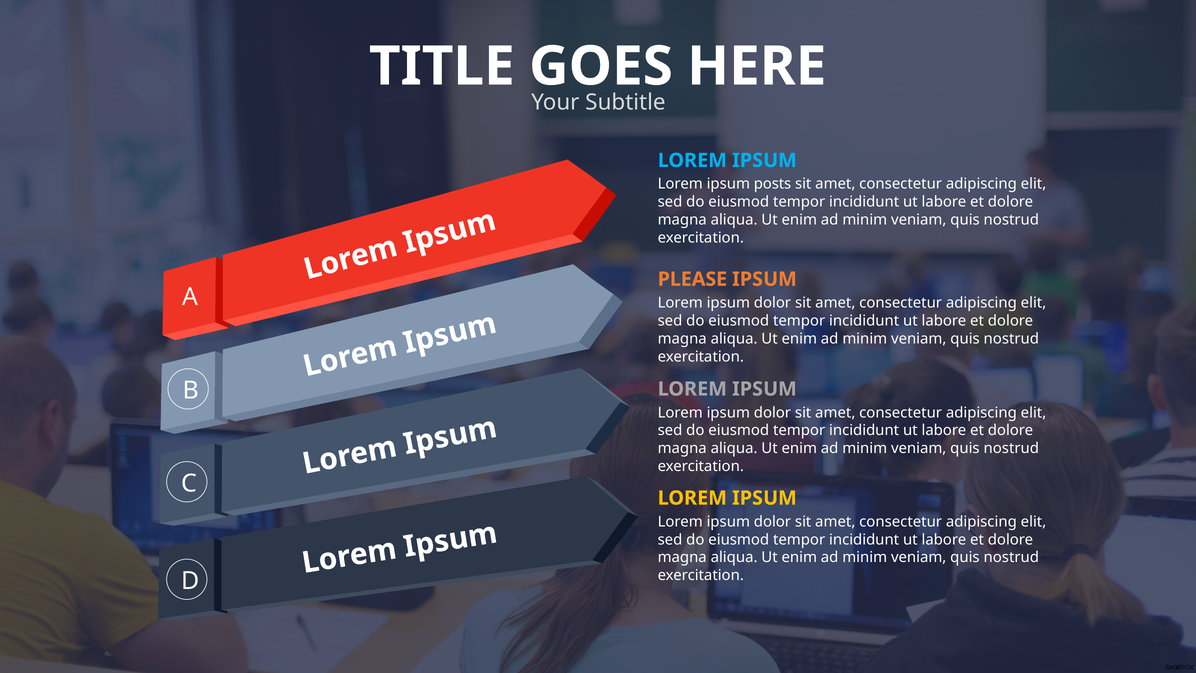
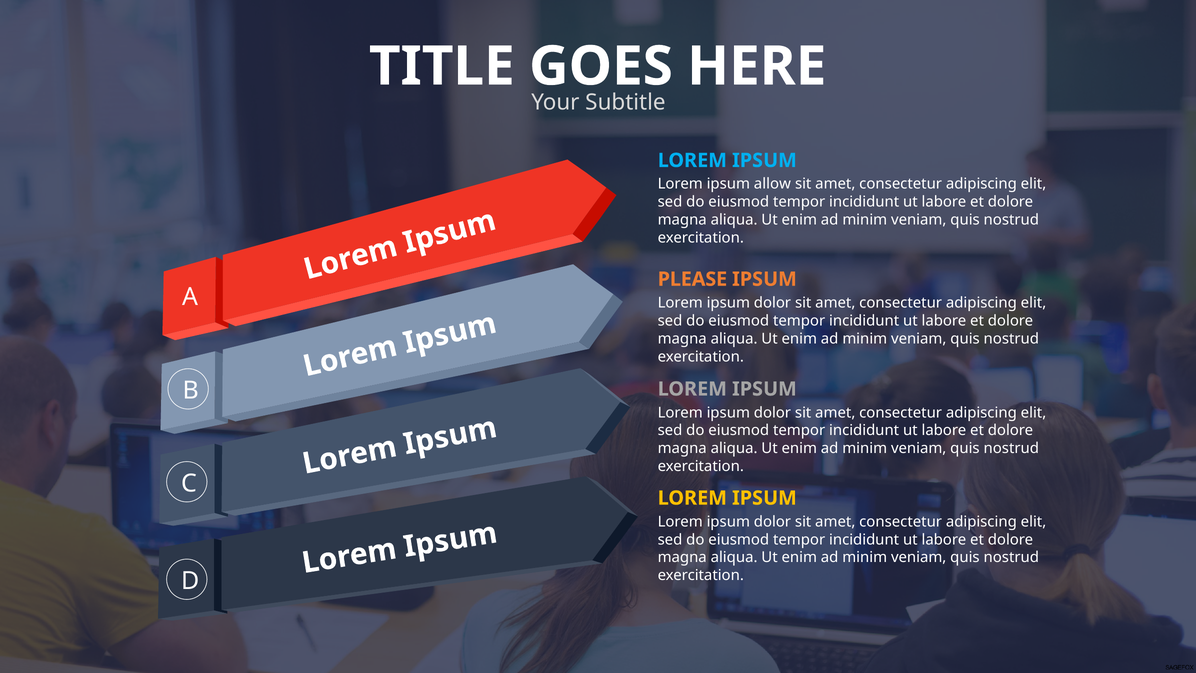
posts: posts -> allow
